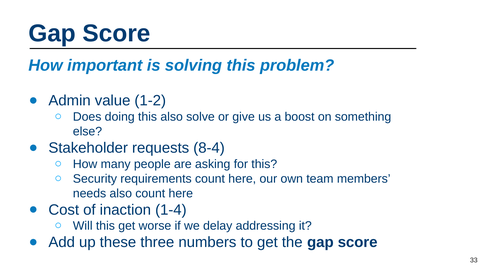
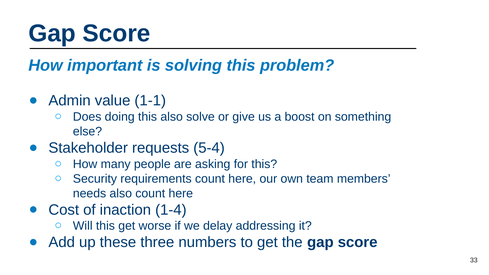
1-2: 1-2 -> 1-1
8-4: 8-4 -> 5-4
